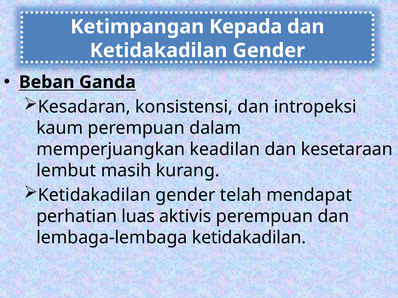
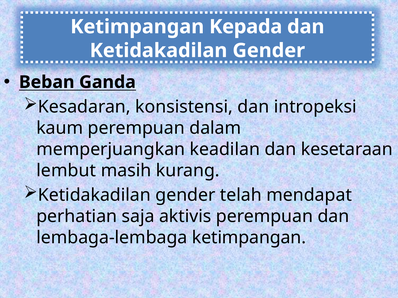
luas: luas -> saja
lembaga-lembaga ketidakadilan: ketidakadilan -> ketimpangan
